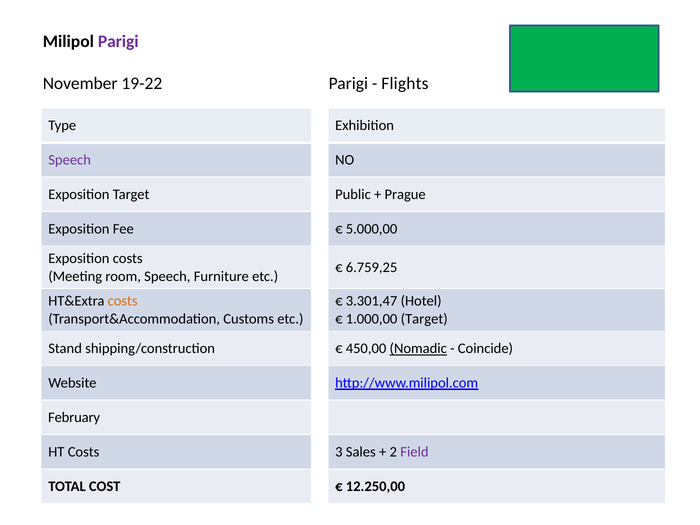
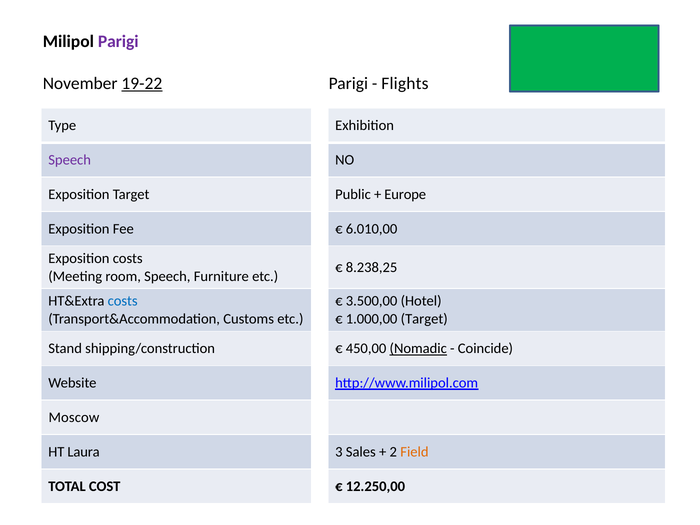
19-22 underline: none -> present
Prague: Prague -> Europe
5.000,00: 5.000,00 -> 6.010,00
6.759,25: 6.759,25 -> 8.238,25
costs at (123, 301) colour: orange -> blue
3.301,47: 3.301,47 -> 3.500,00
February: February -> Moscow
HT Costs: Costs -> Laura
Field colour: purple -> orange
